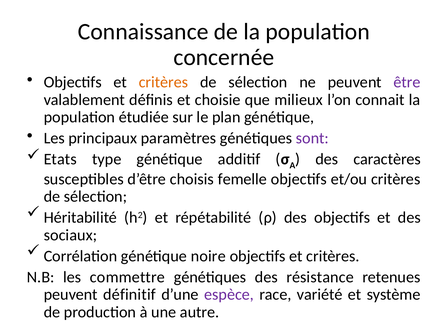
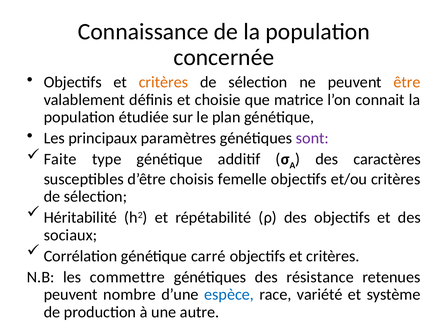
être colour: purple -> orange
milieux: milieux -> matrice
Etats: Etats -> Faite
noire: noire -> carré
définitif: définitif -> nombre
espèce colour: purple -> blue
